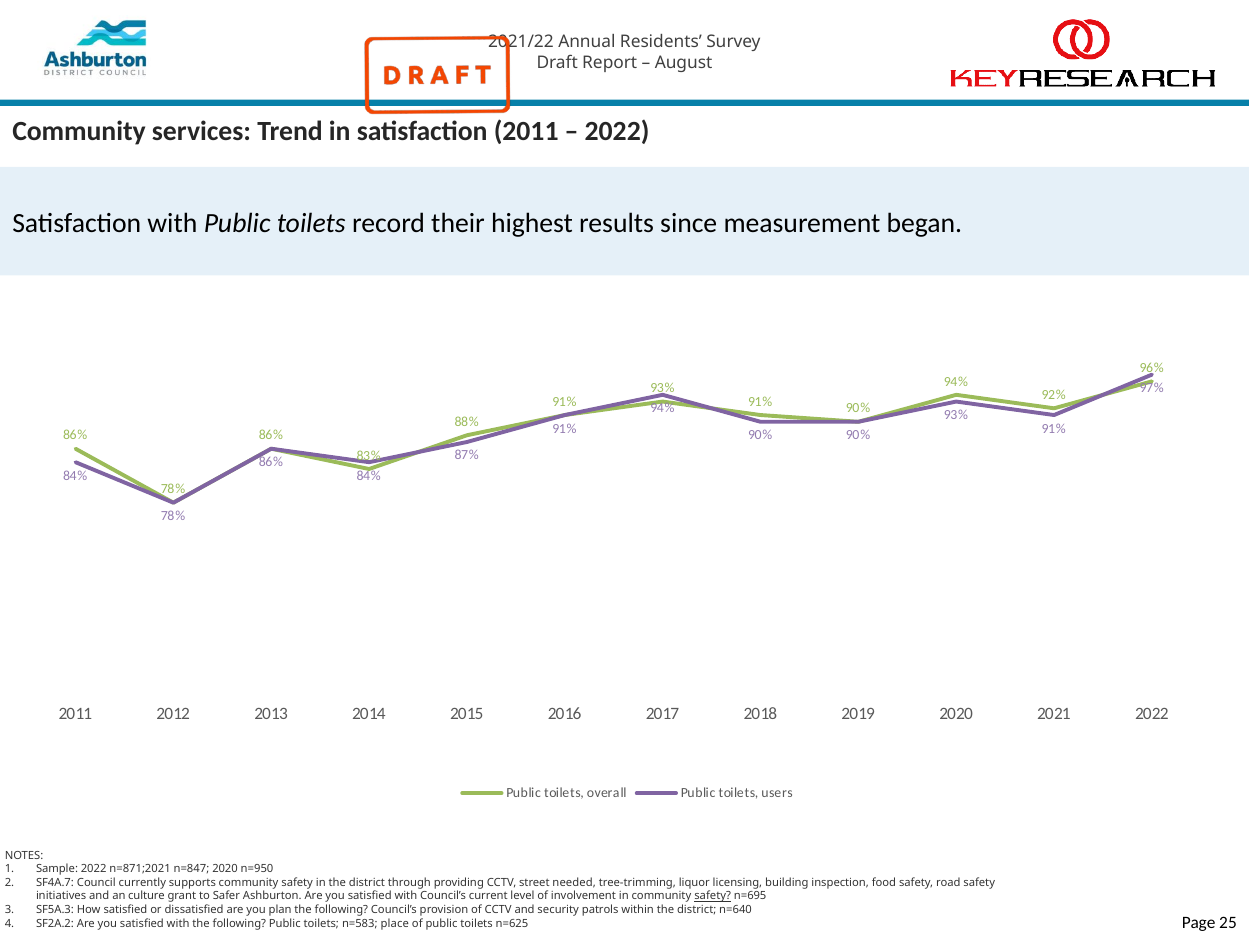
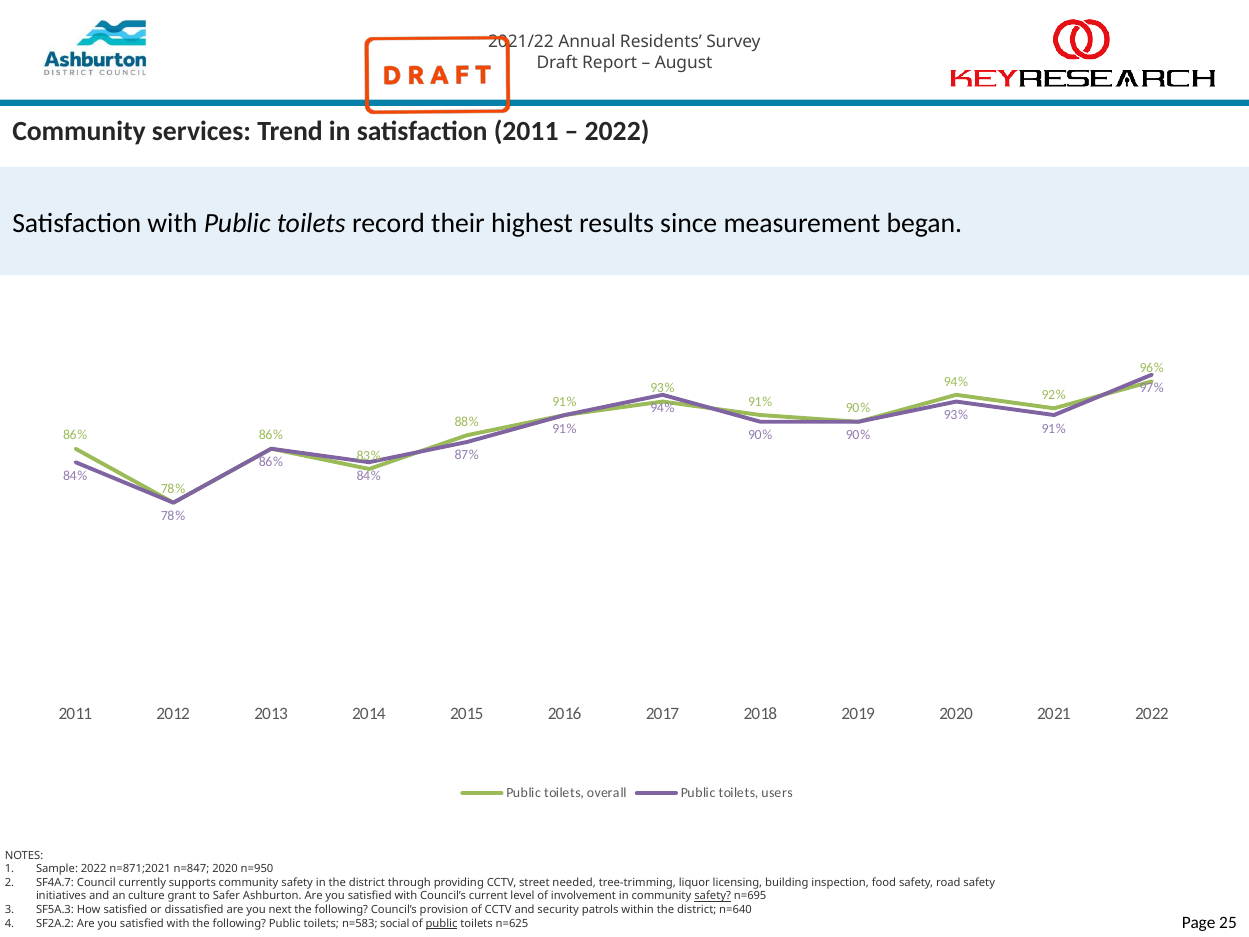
plan: plan -> next
place: place -> social
public at (442, 923) underline: none -> present
